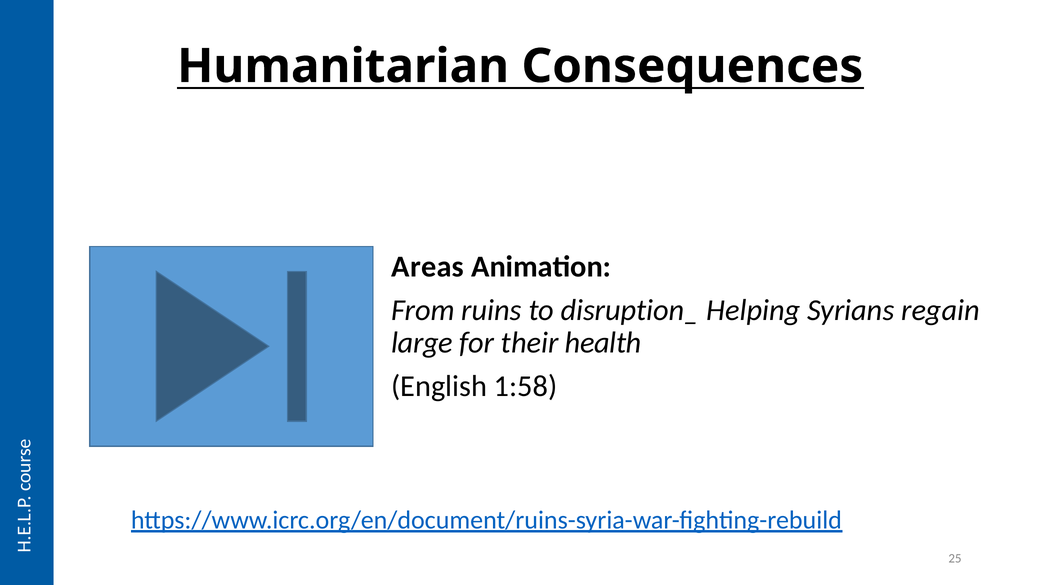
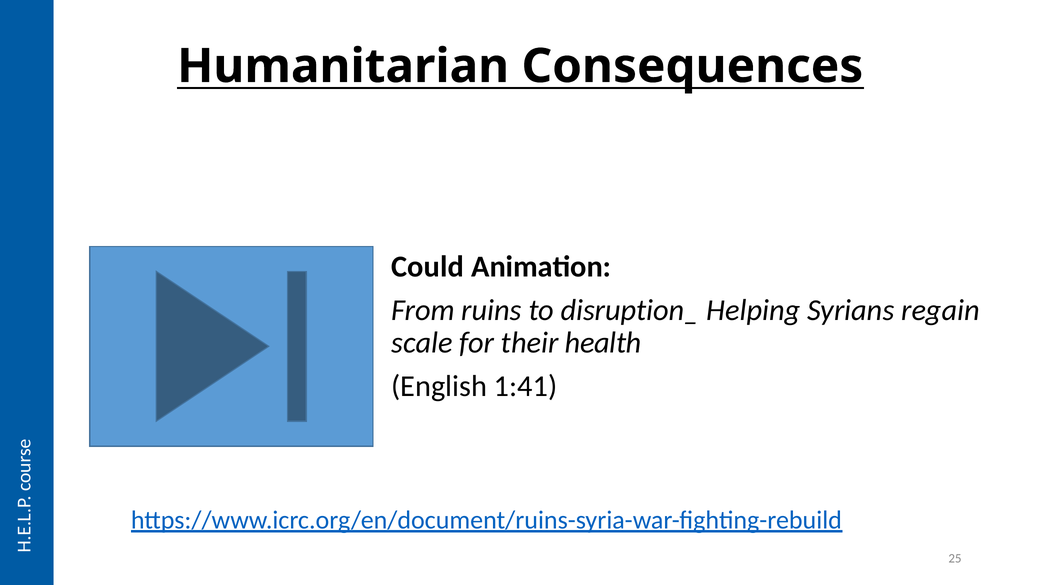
Areas: Areas -> Could
large: large -> scale
1:58: 1:58 -> 1:41
